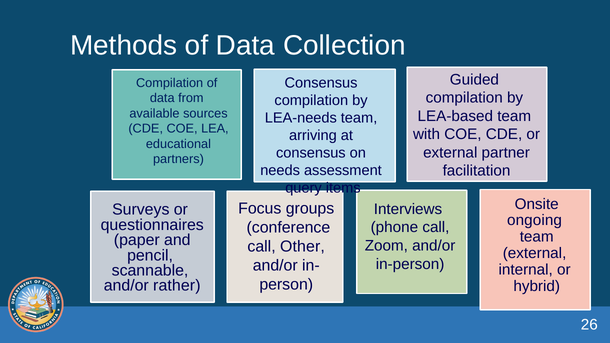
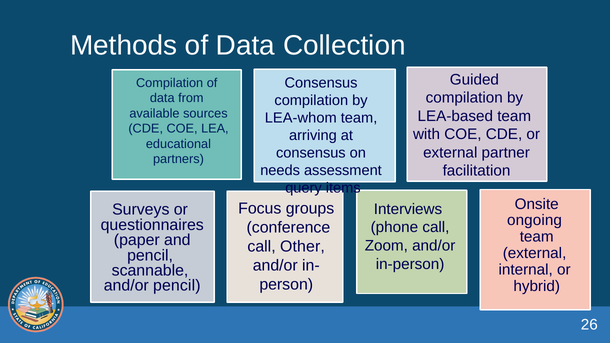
LEA-needs: LEA-needs -> LEA-whom
and/or rather: rather -> pencil
